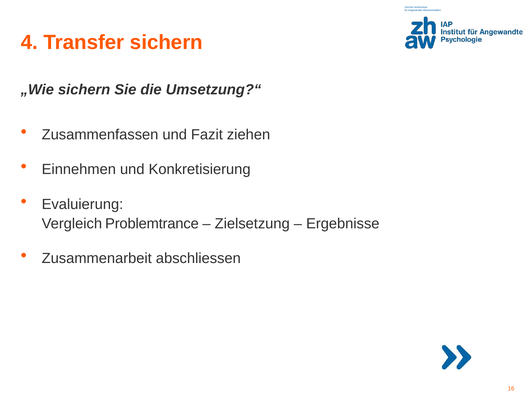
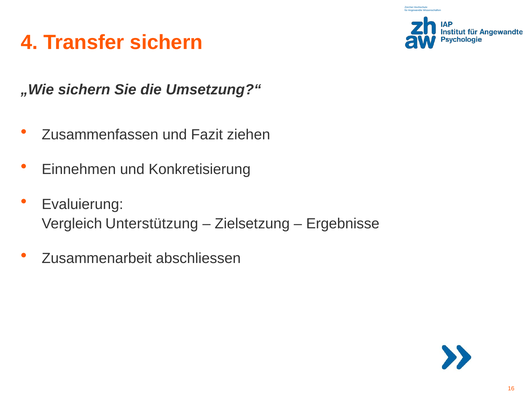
Problemtrance: Problemtrance -> Unterstützung
